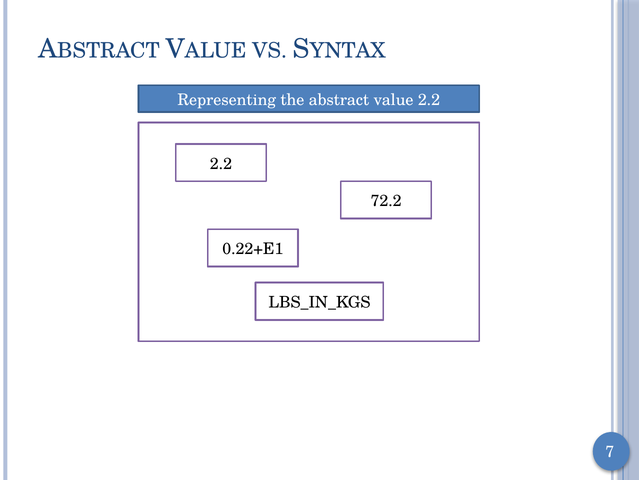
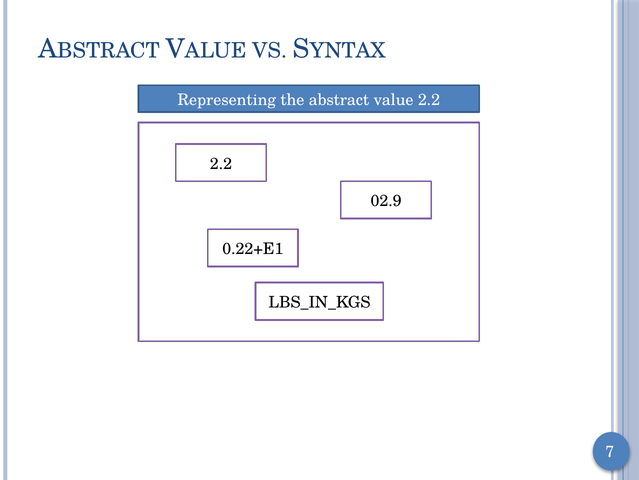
72.2: 72.2 -> 02.9
